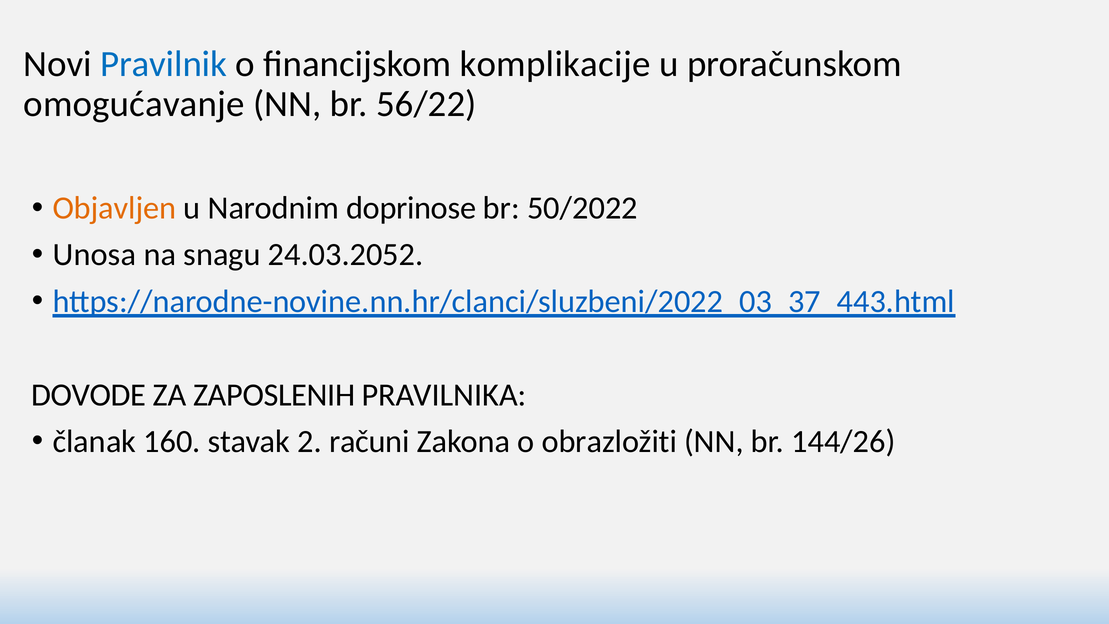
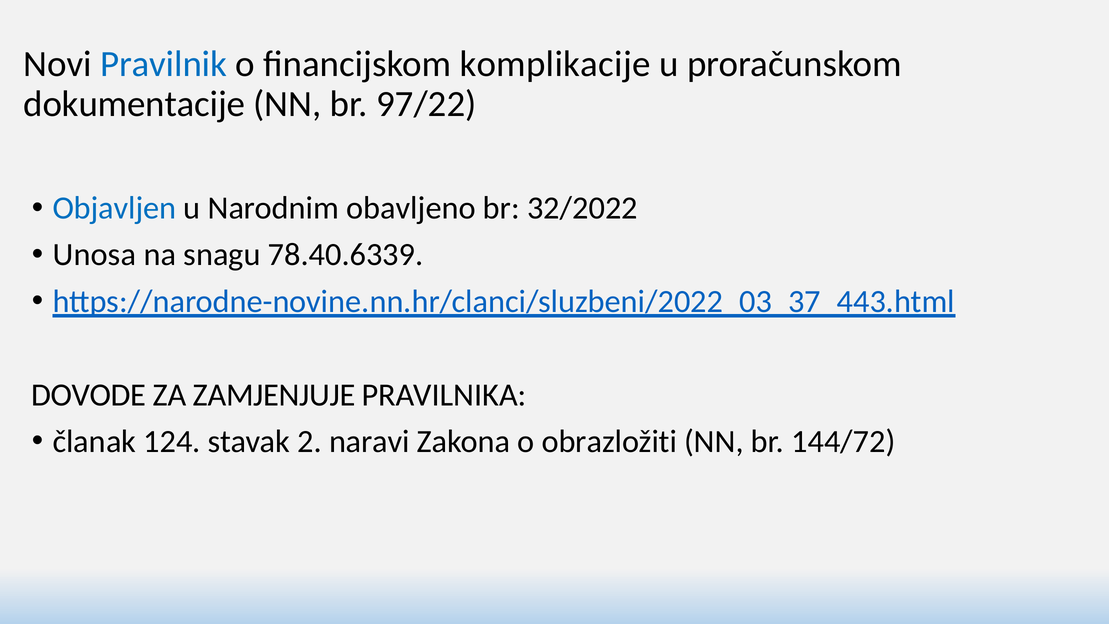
omogućavanje: omogućavanje -> dokumentacije
56/22: 56/22 -> 97/22
Objavljen colour: orange -> blue
doprinose: doprinose -> obavljeno
50/2022: 50/2022 -> 32/2022
24.03.2052: 24.03.2052 -> 78.40.6339
ZAPOSLENIH: ZAPOSLENIH -> ZAMJENJUJE
160: 160 -> 124
računi: računi -> naravi
144/26: 144/26 -> 144/72
